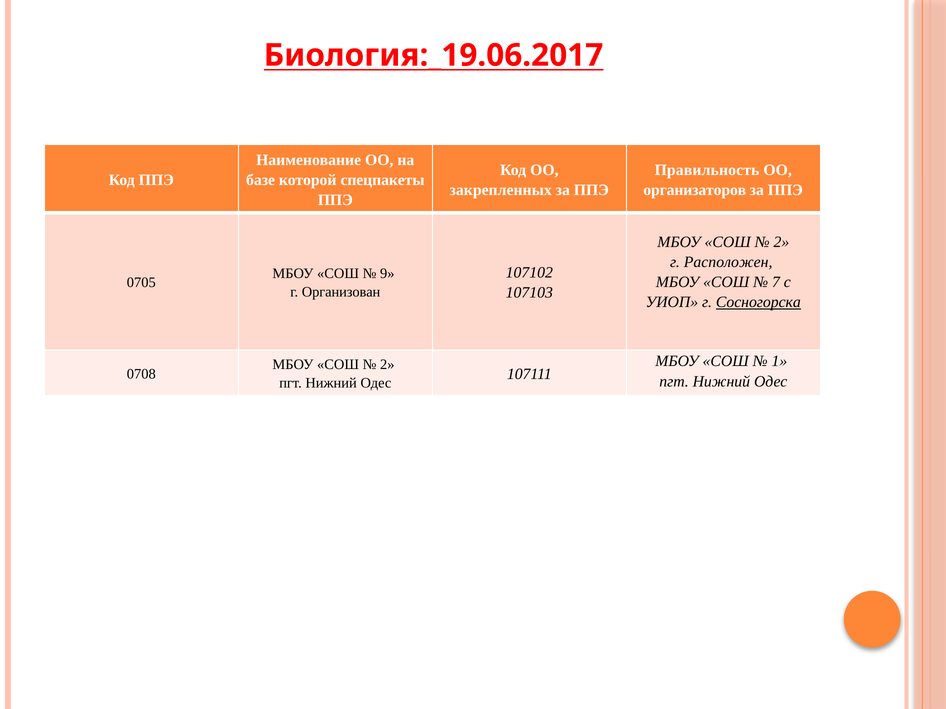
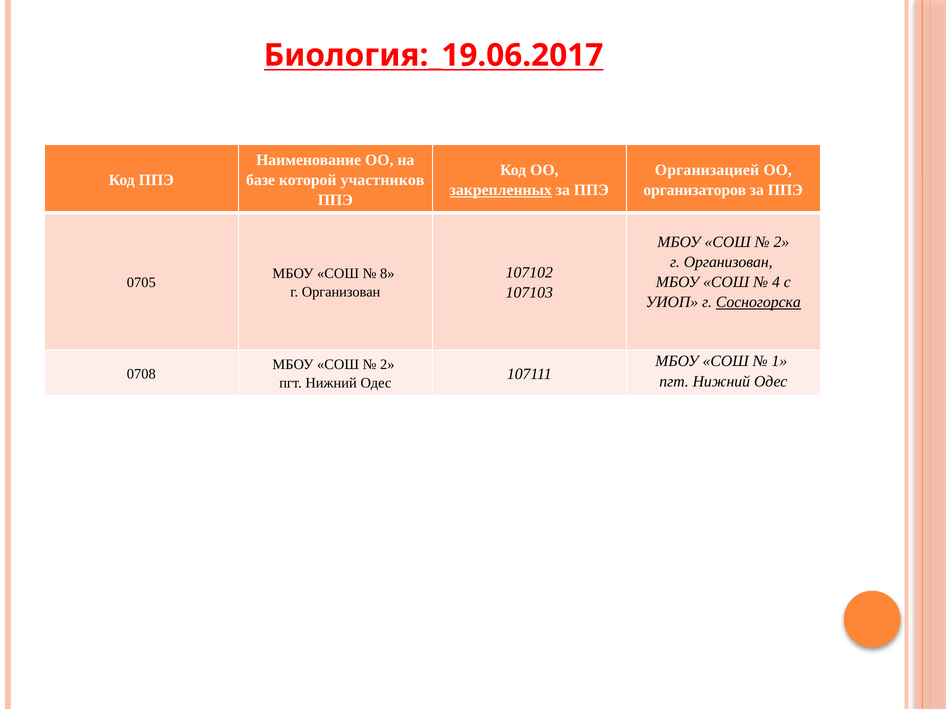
Правильность: Правильность -> Организацией
спецпакеты: спецпакеты -> участников
закрепленных underline: none -> present
Расположен at (728, 262): Расположен -> Организован
9: 9 -> 8
7: 7 -> 4
